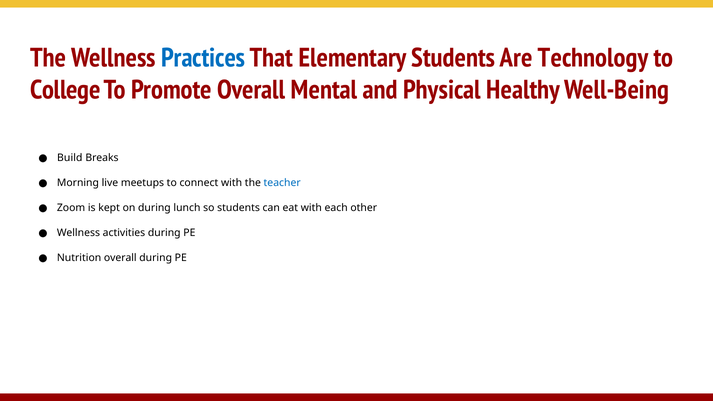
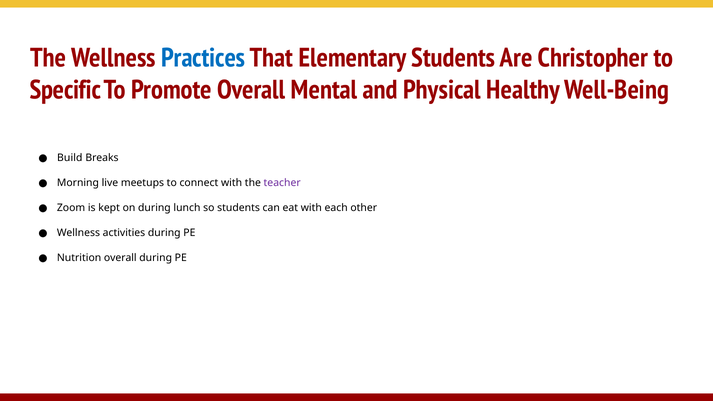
Technology: Technology -> Christopher
College: College -> Specific
teacher colour: blue -> purple
